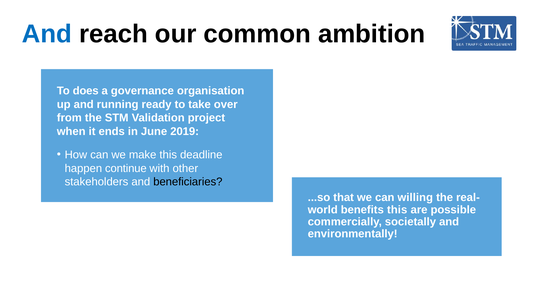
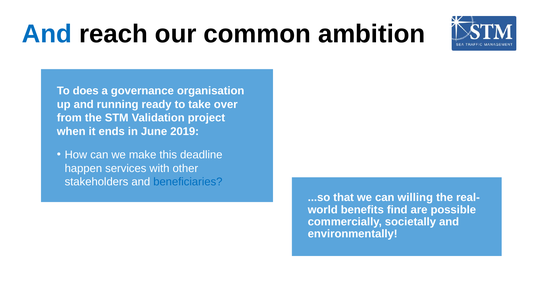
continue: continue -> services
beneficiaries colour: black -> blue
benefits this: this -> find
